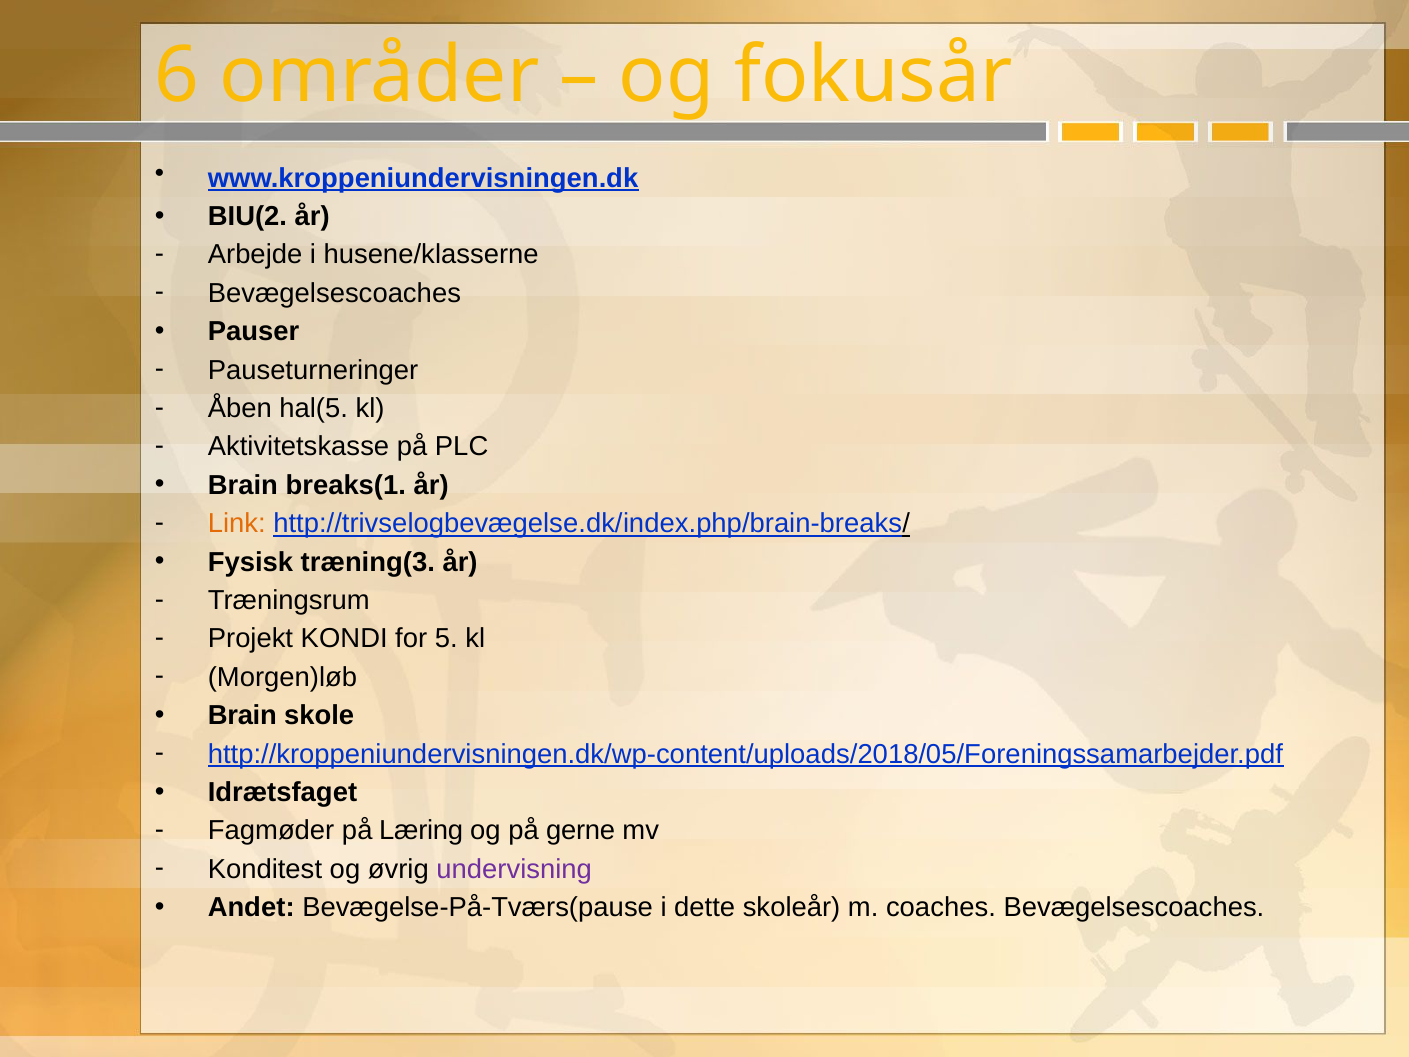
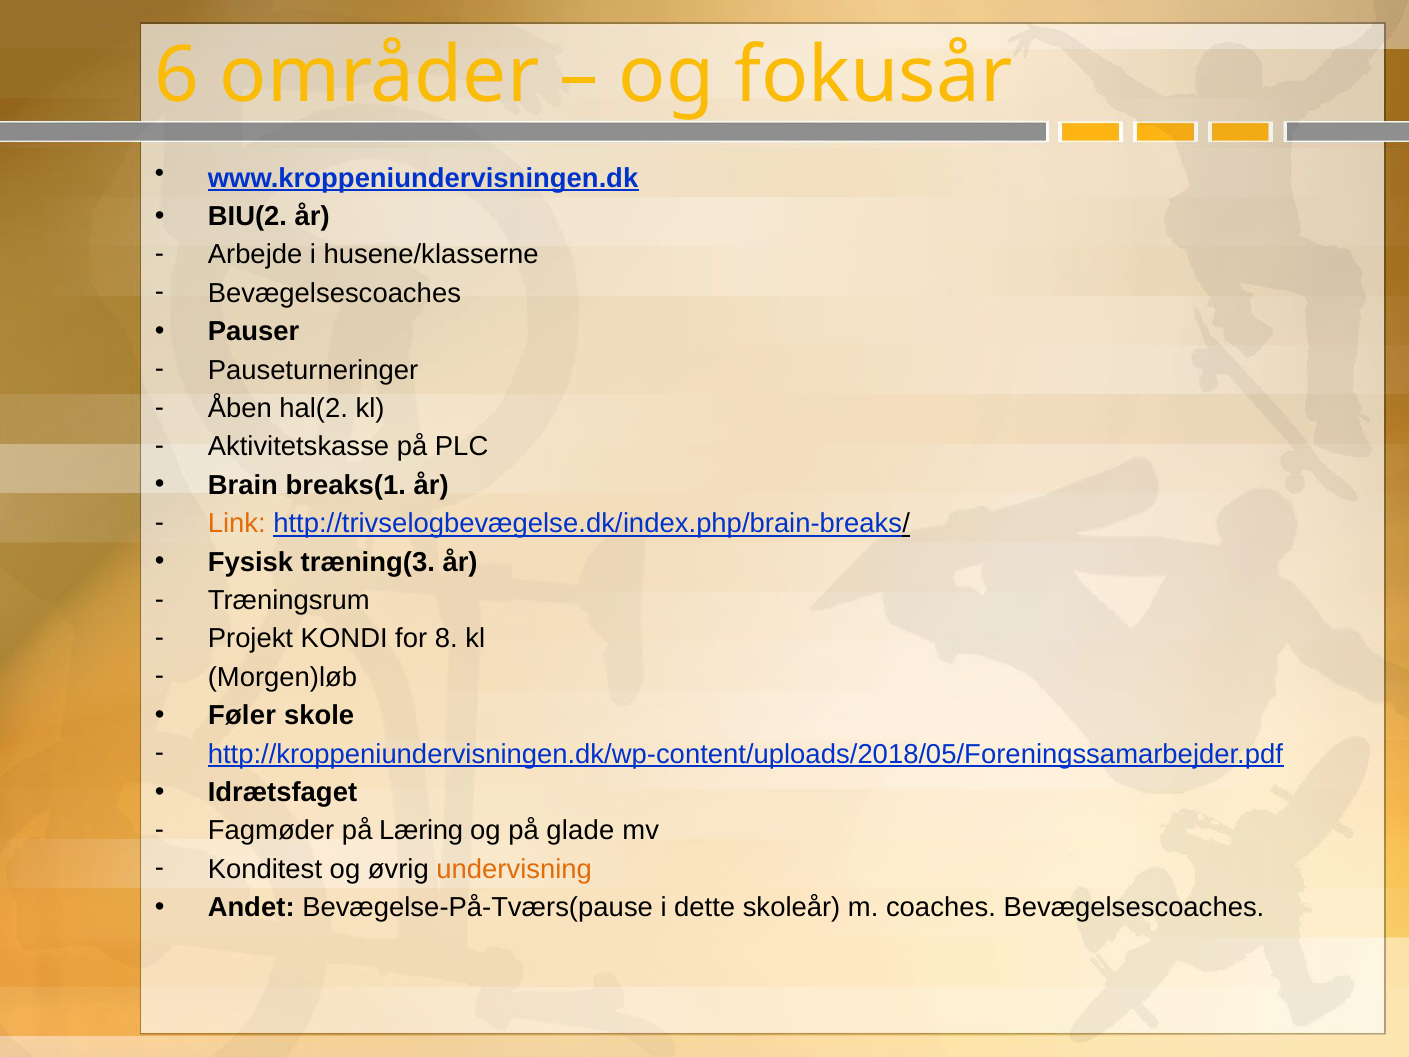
hal(5: hal(5 -> hal(2
5: 5 -> 8
Brain at (242, 715): Brain -> Føler
gerne: gerne -> glade
undervisning colour: purple -> orange
